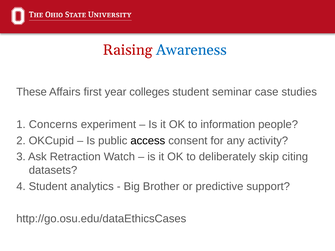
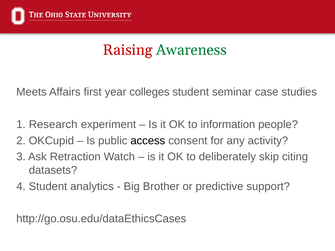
Awareness colour: blue -> green
These: These -> Meets
Concerns: Concerns -> Research
